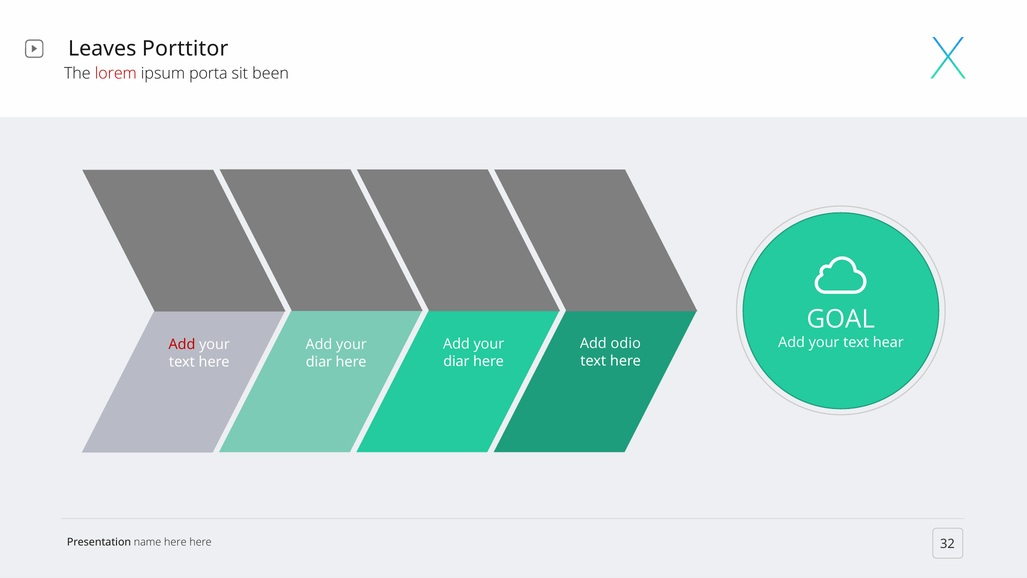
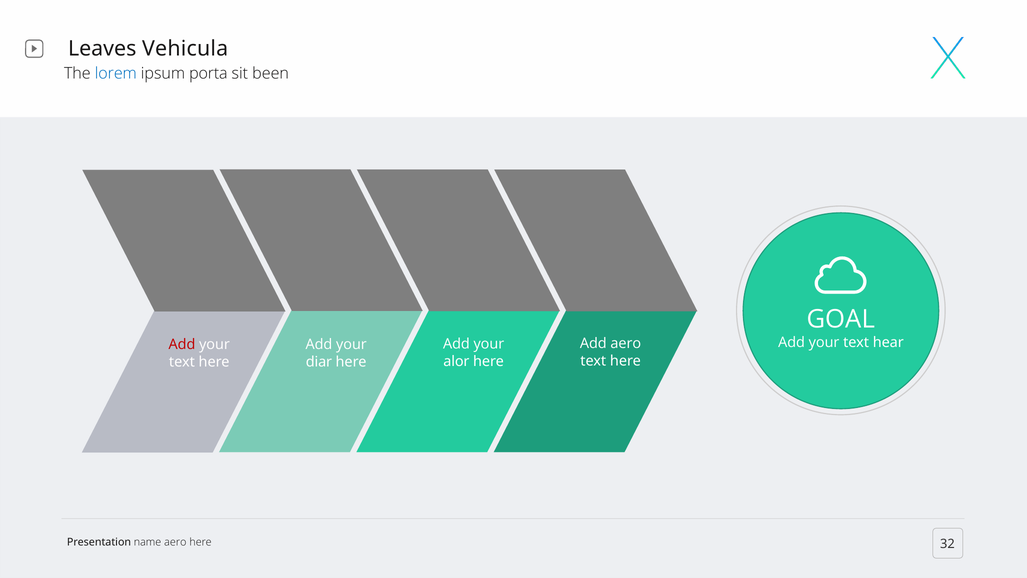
Porttitor: Porttitor -> Vehicula
lorem colour: red -> blue
Add odio: odio -> aero
diar at (456, 361): diar -> alor
name here: here -> aero
